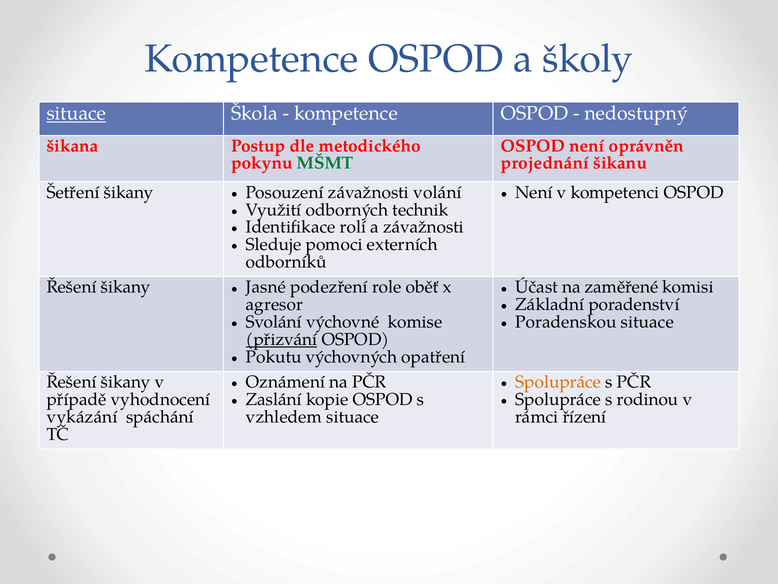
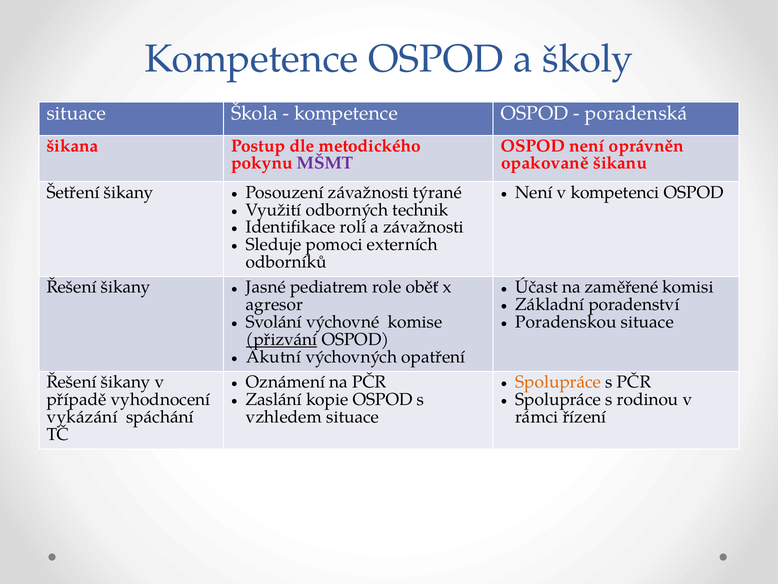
situace at (76, 113) underline: present -> none
nedostupný: nedostupný -> poradenská
MŠMT colour: green -> purple
projednání: projednání -> opakovaně
volání: volání -> týrané
podezření: podezření -> pediatrem
Pokutu: Pokutu -> Akutní
